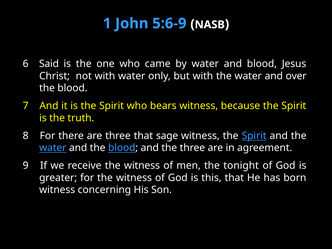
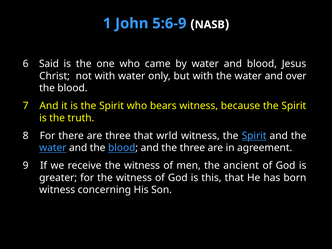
sage: sage -> wrld
tonight: tonight -> ancient
